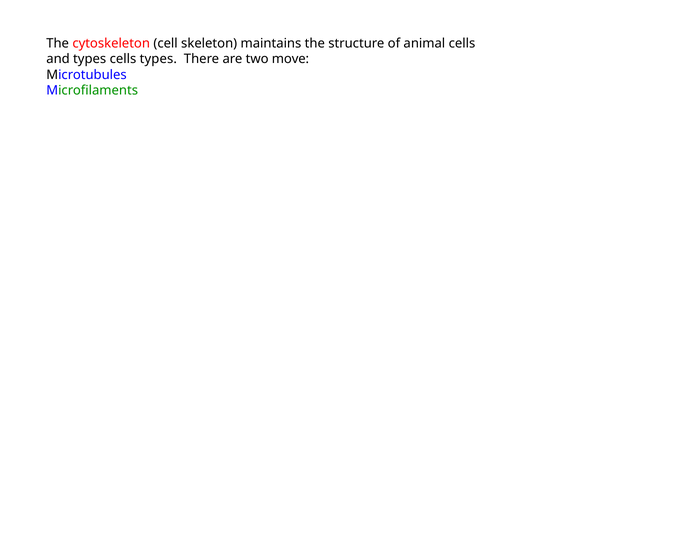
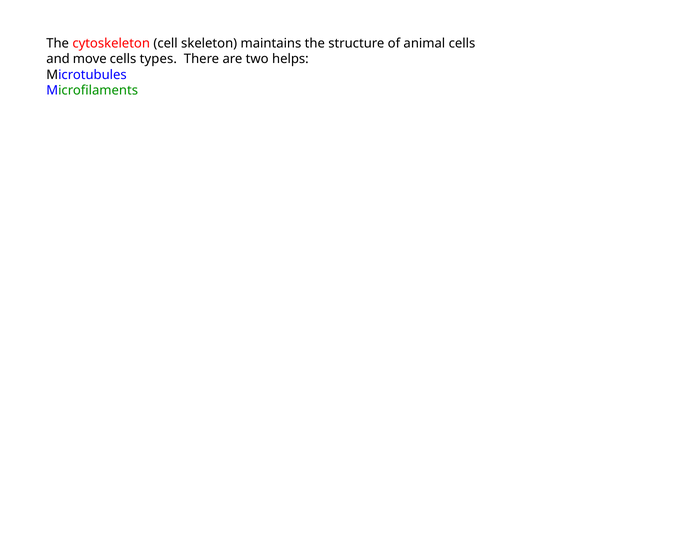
and types: types -> move
move: move -> helps
